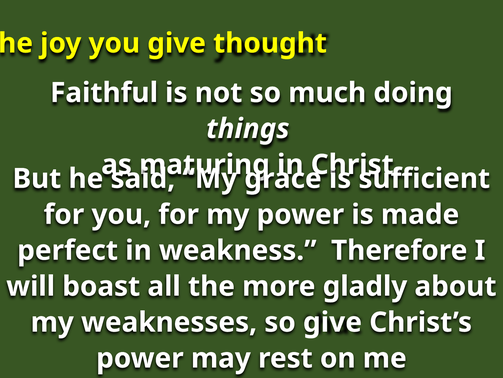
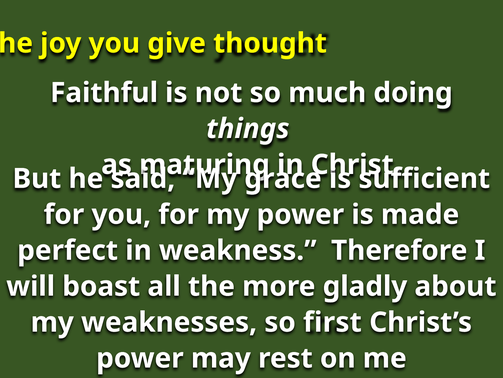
so give: give -> first
